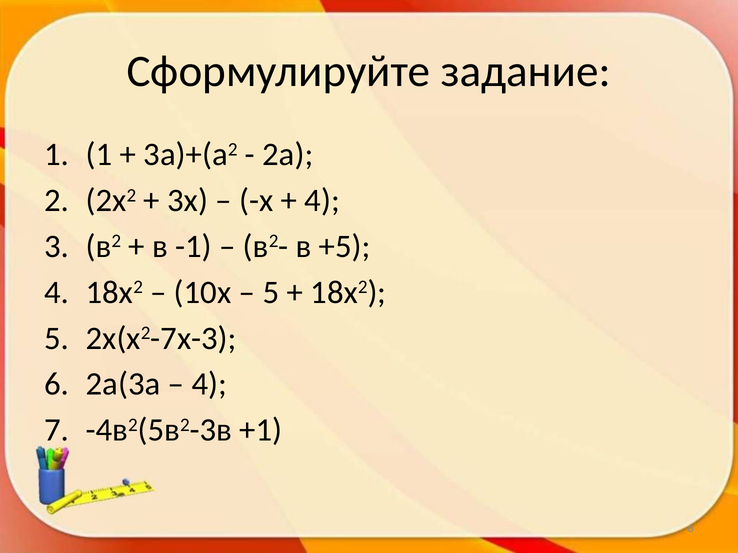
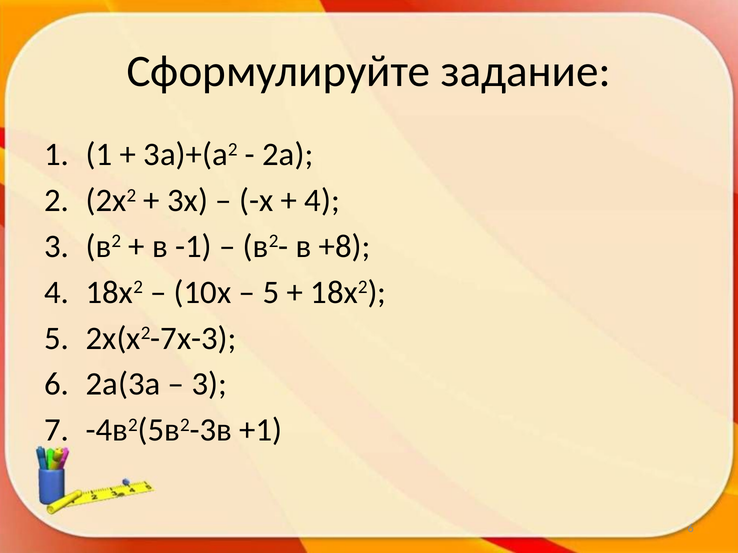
+5: +5 -> +8
4 at (209, 384): 4 -> 3
